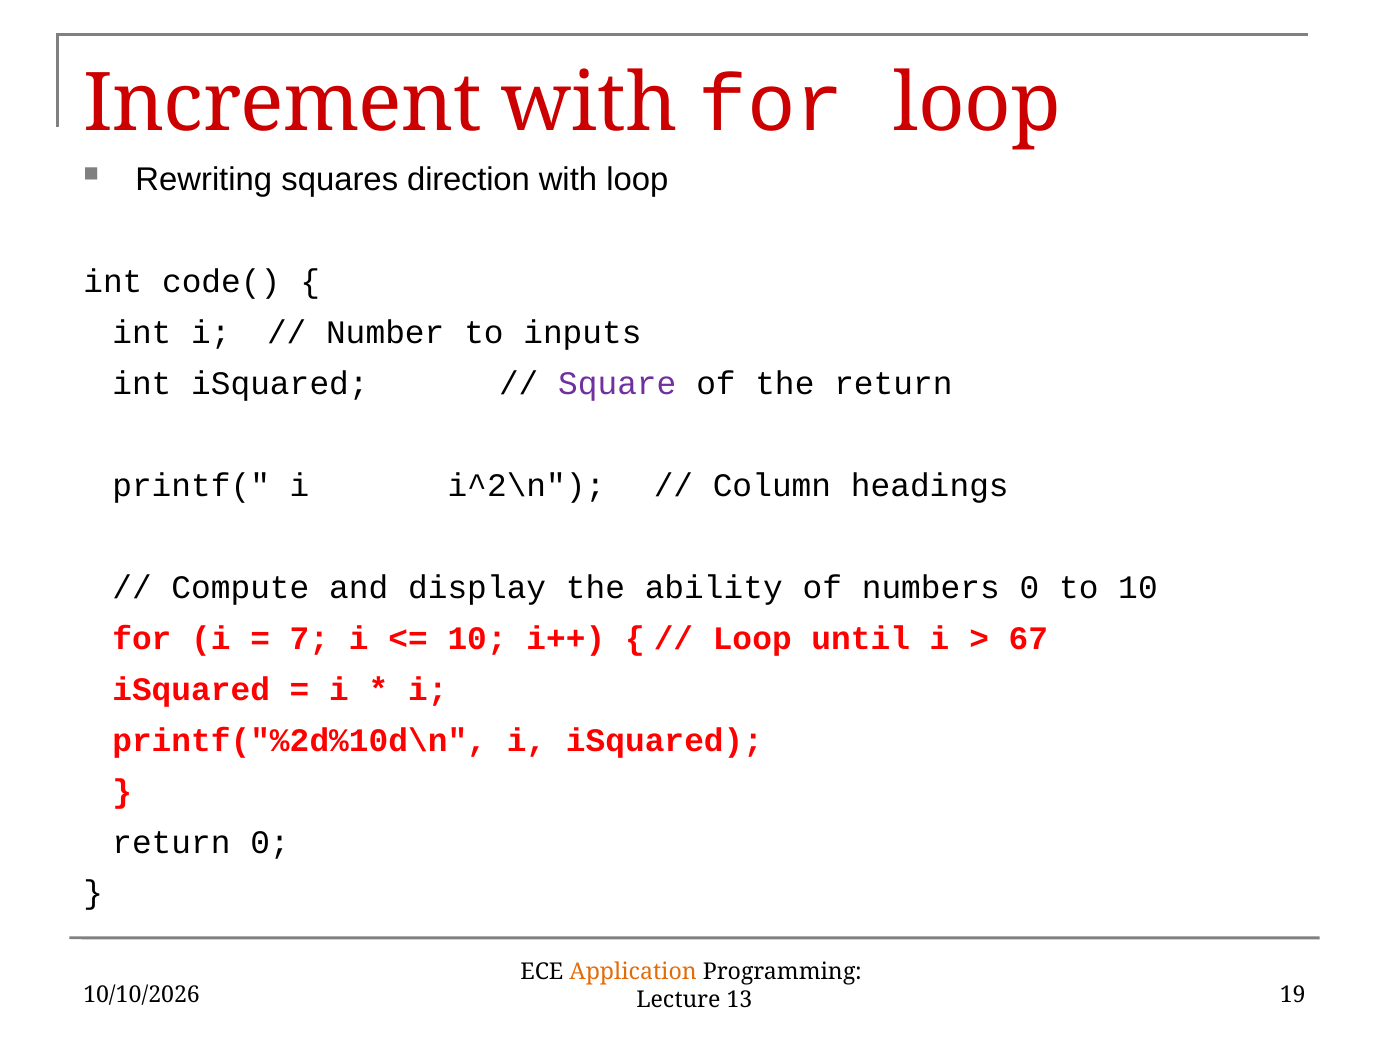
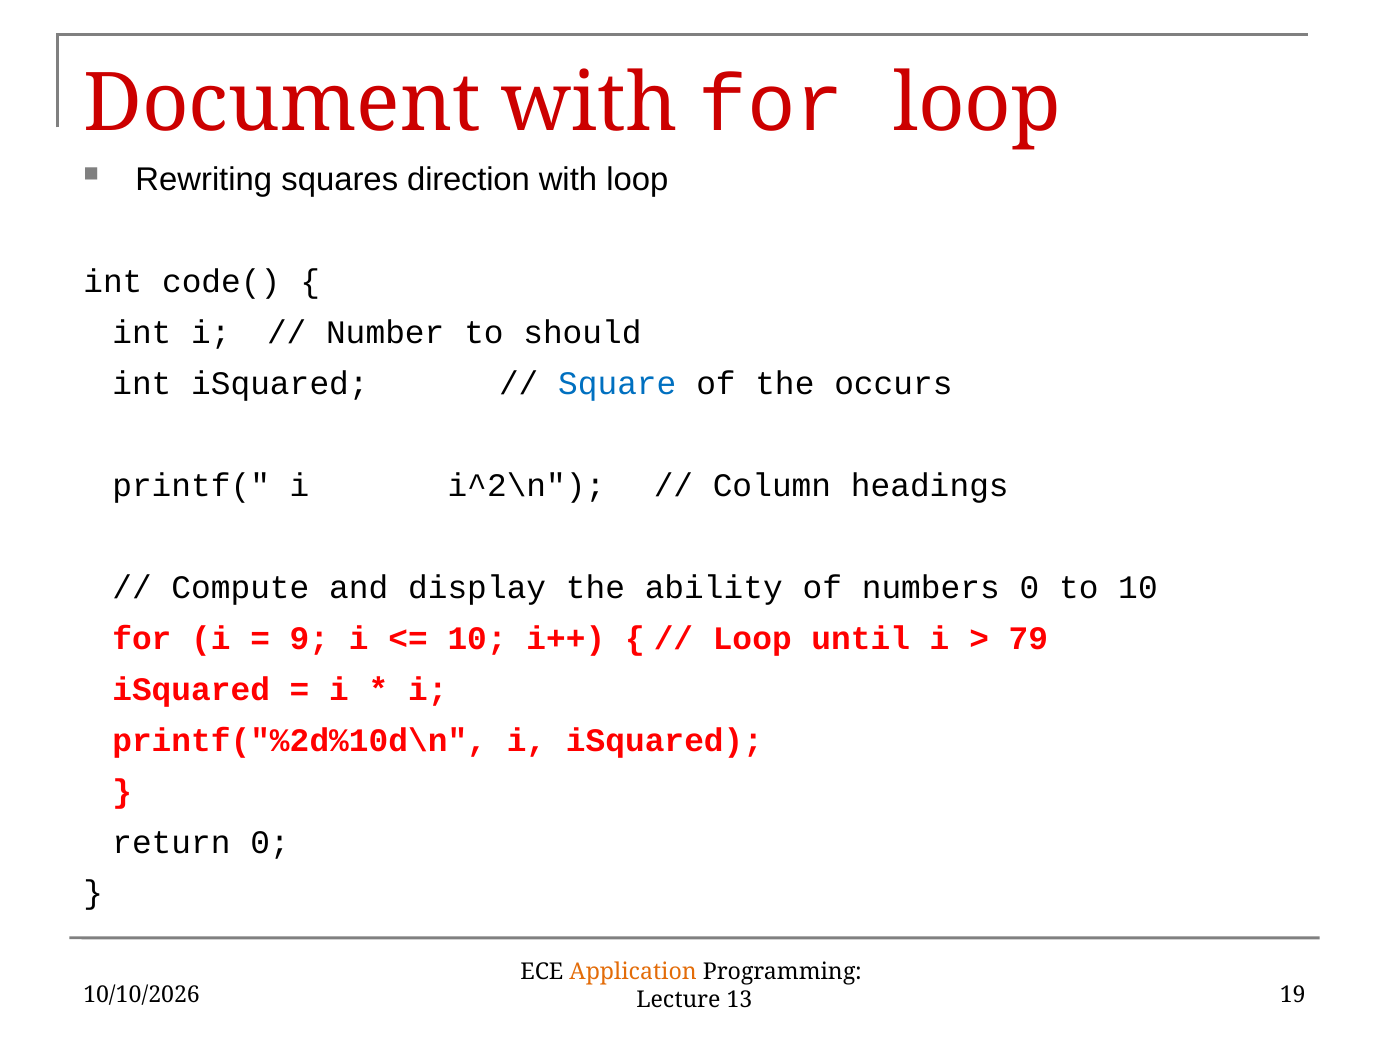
Increment: Increment -> Document
inputs: inputs -> should
Square colour: purple -> blue
the return: return -> occurs
7: 7 -> 9
67: 67 -> 79
